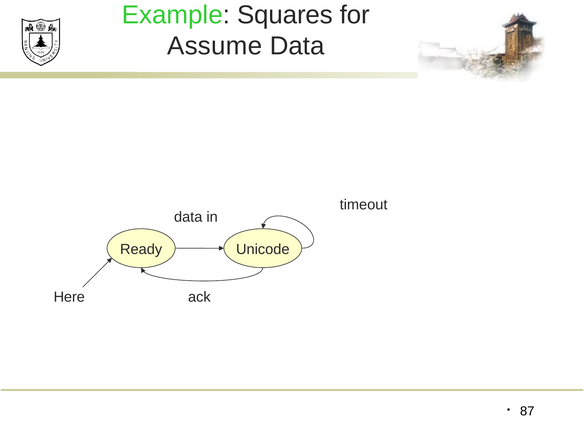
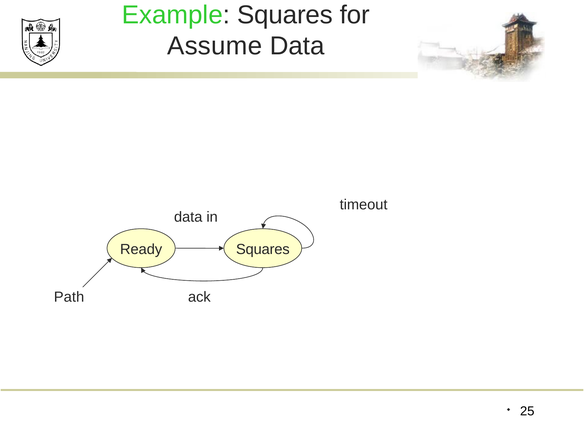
Ready Unicode: Unicode -> Squares
Here: Here -> Path
87: 87 -> 25
